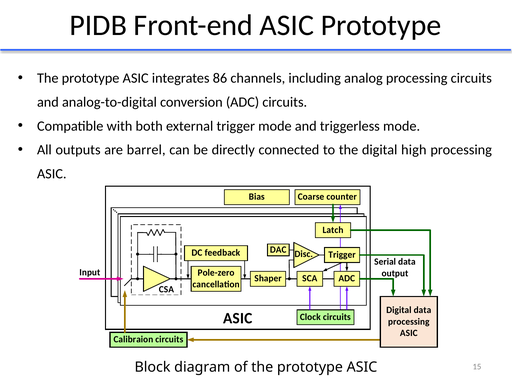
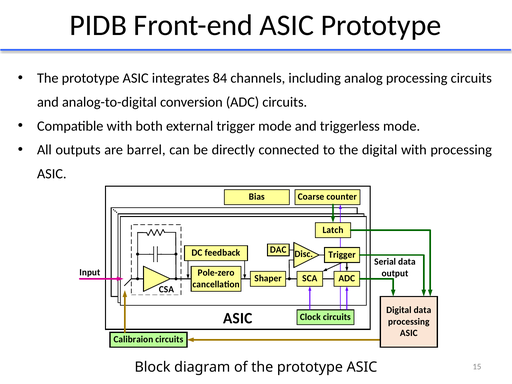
86: 86 -> 84
digital high: high -> with
